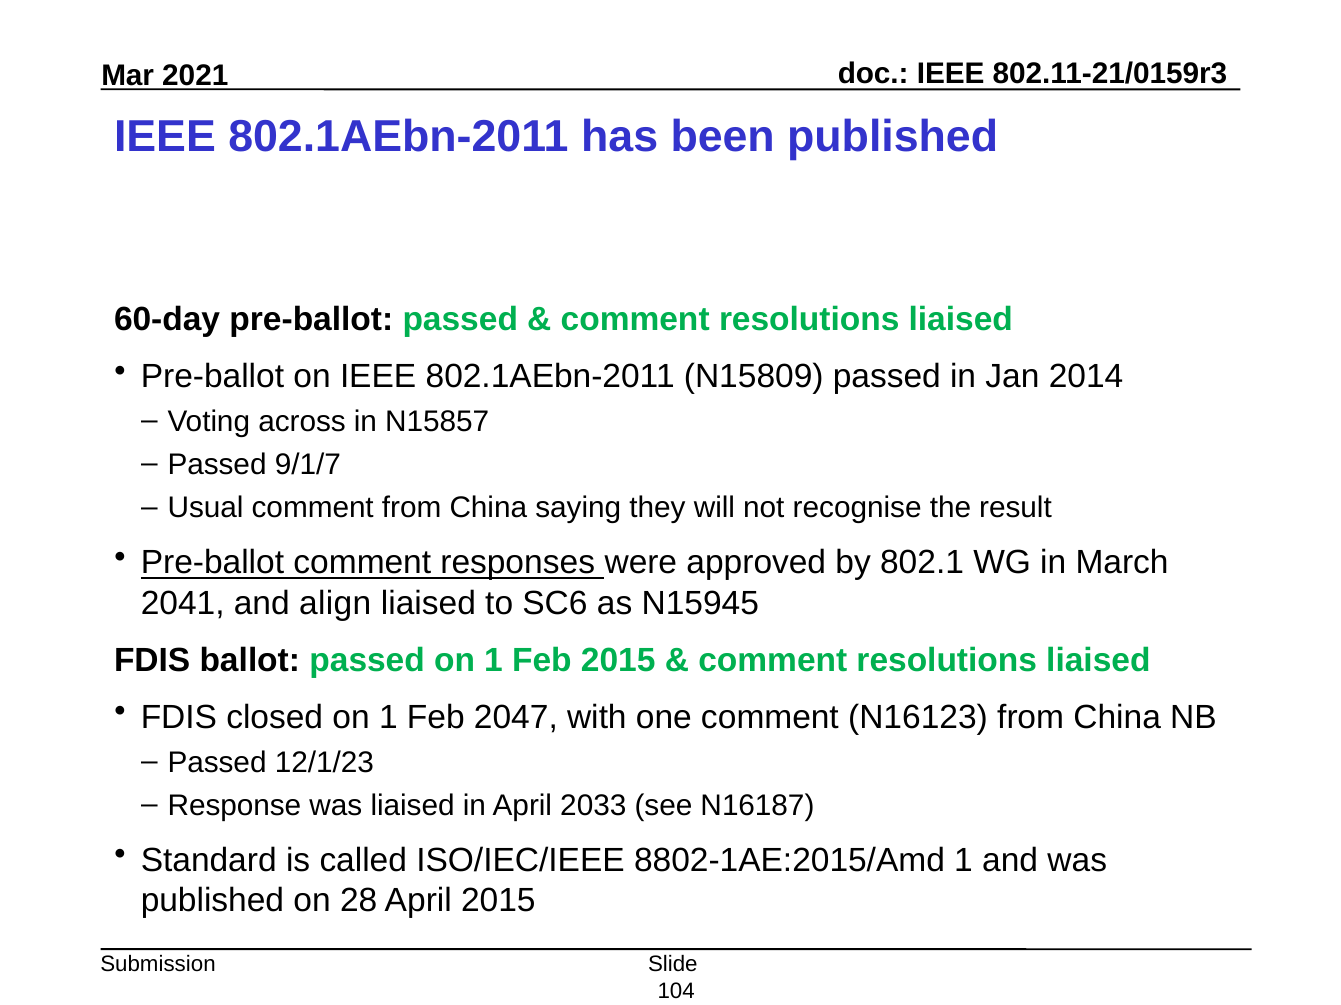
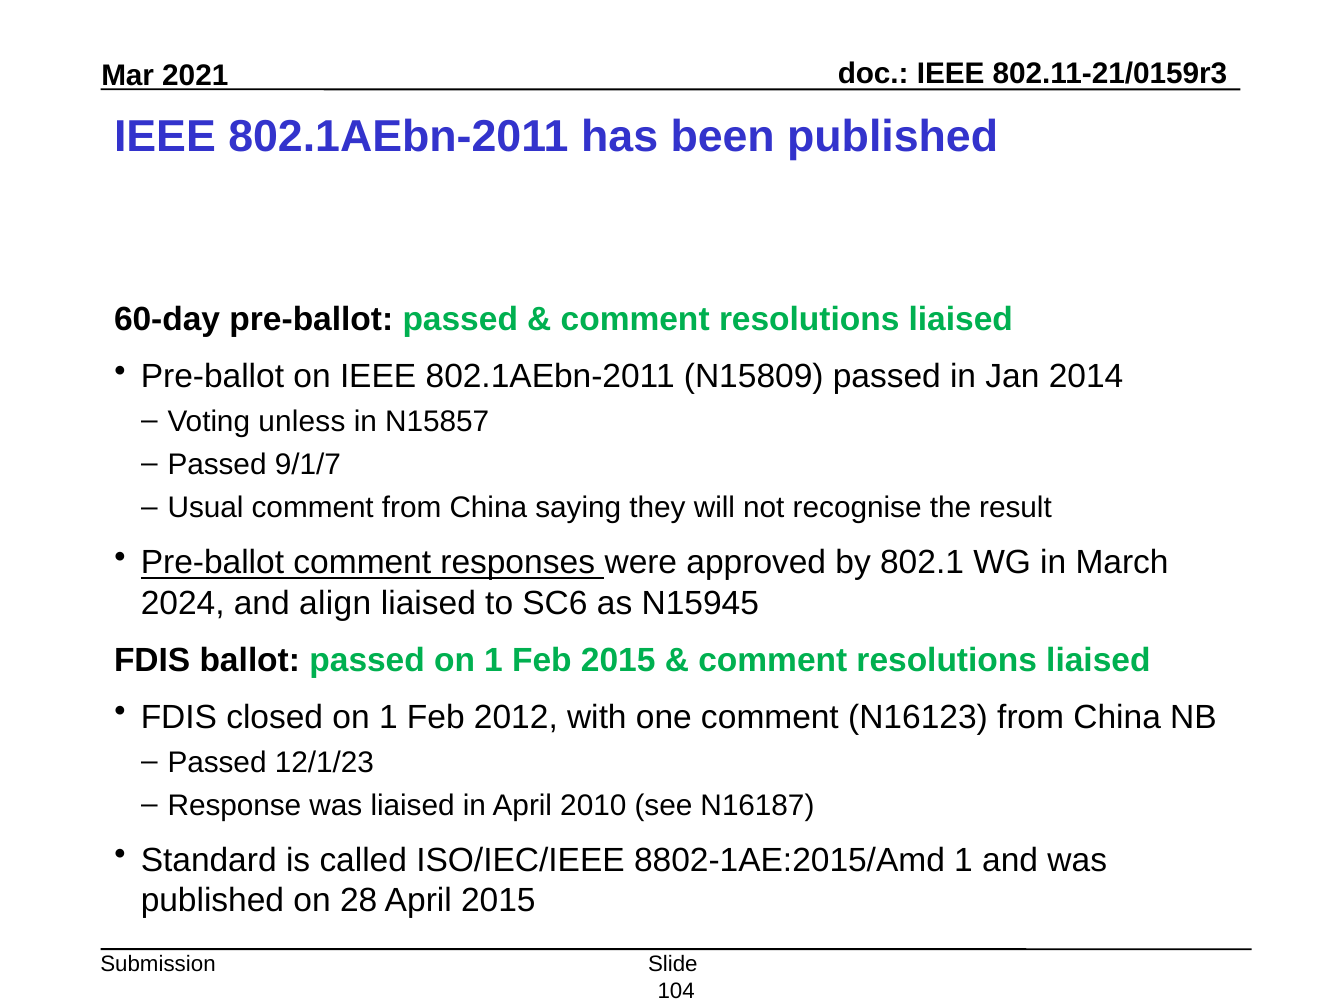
across: across -> unless
2041: 2041 -> 2024
2047: 2047 -> 2012
2033: 2033 -> 2010
